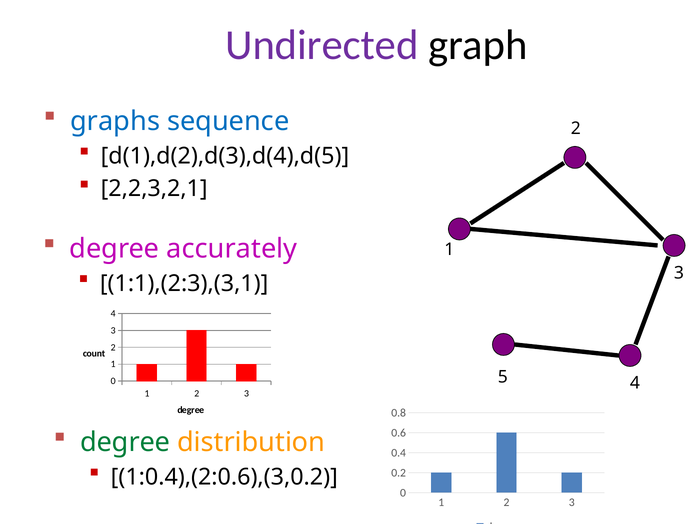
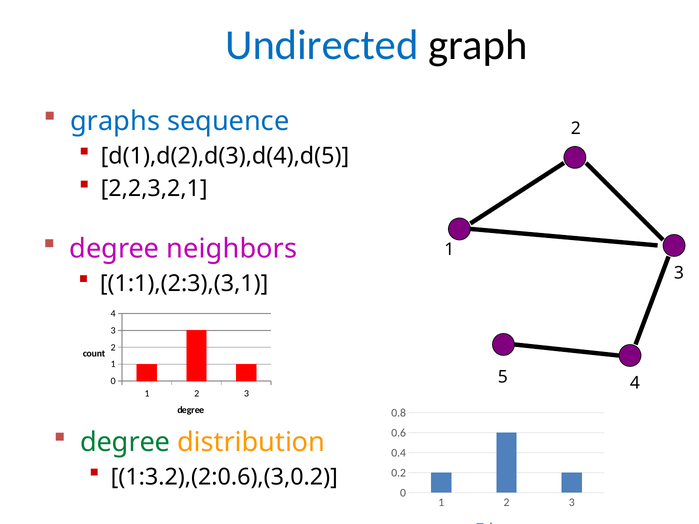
Undirected colour: purple -> blue
accurately: accurately -> neighbors
1:0.4),(2:0.6),(3,0.2: 1:0.4),(2:0.6),(3,0.2 -> 1:3.2),(2:0.6),(3,0.2
